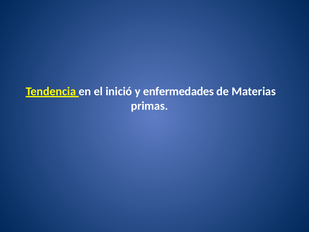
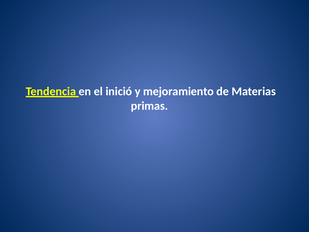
enfermedades: enfermedades -> mejoramiento
